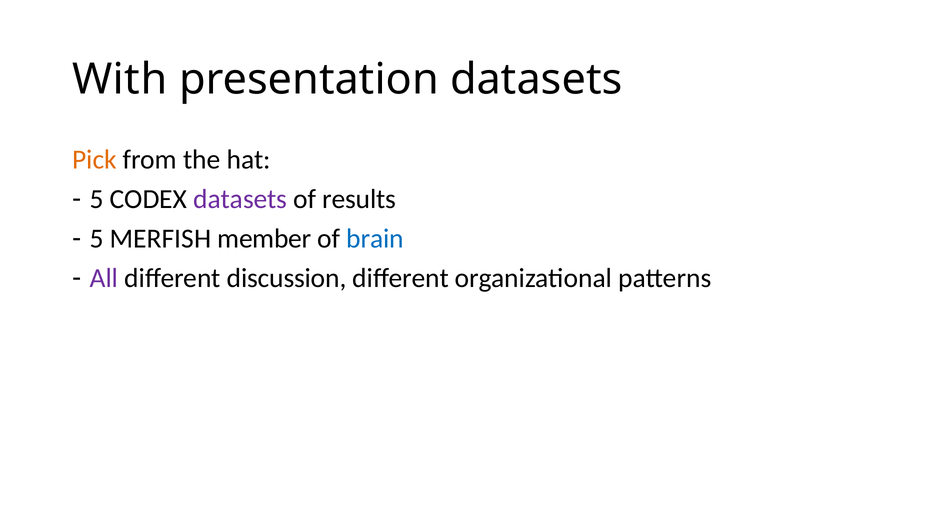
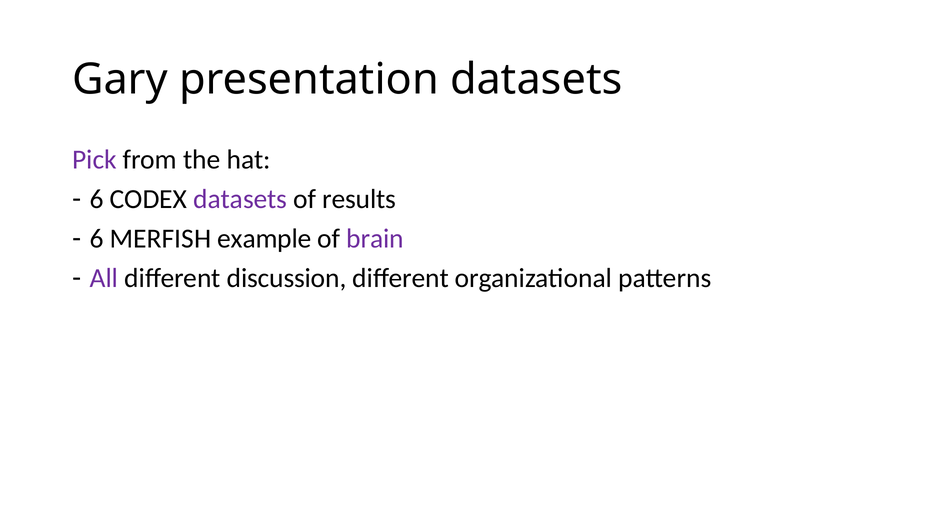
With: With -> Gary
Pick colour: orange -> purple
5 at (97, 199): 5 -> 6
5 at (97, 239): 5 -> 6
member: member -> example
brain colour: blue -> purple
